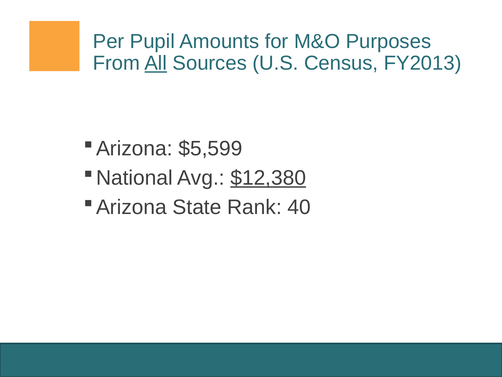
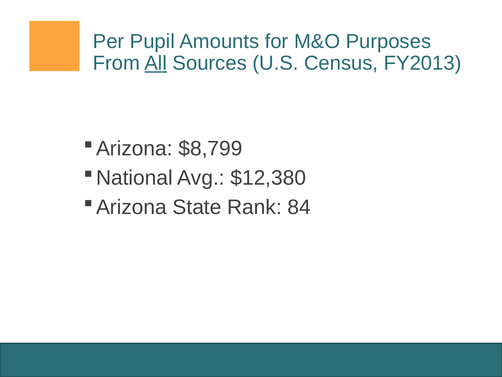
$5,599: $5,599 -> $8,799
$12,380 underline: present -> none
40: 40 -> 84
